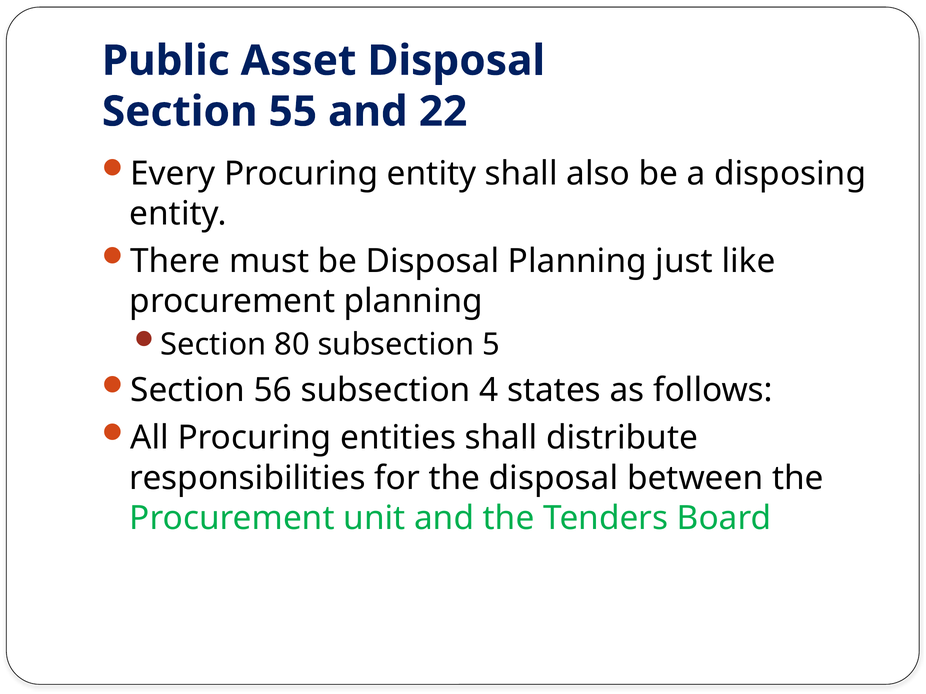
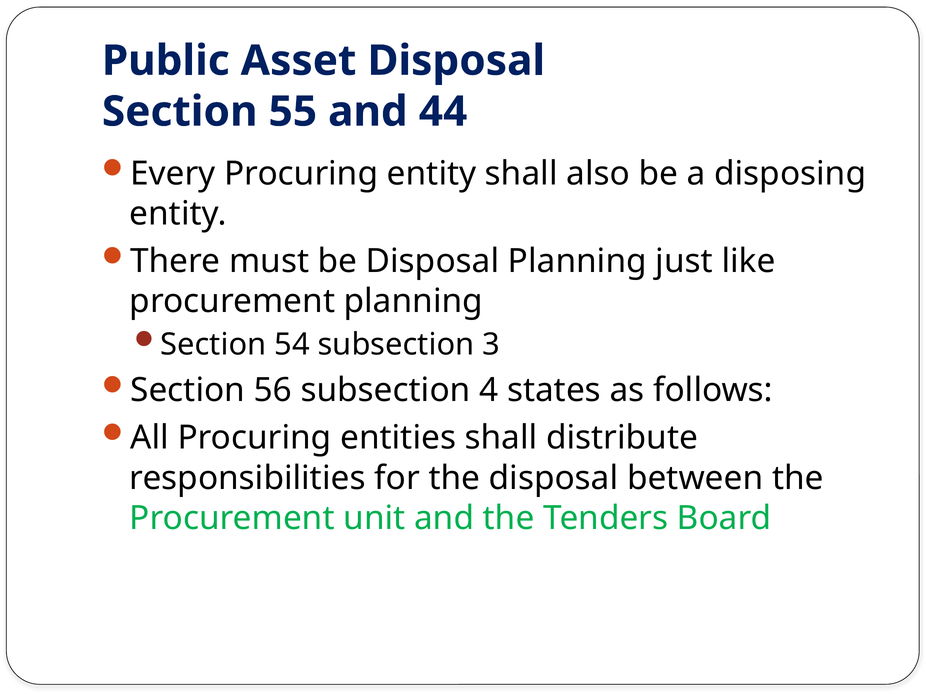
22: 22 -> 44
80: 80 -> 54
5: 5 -> 3
